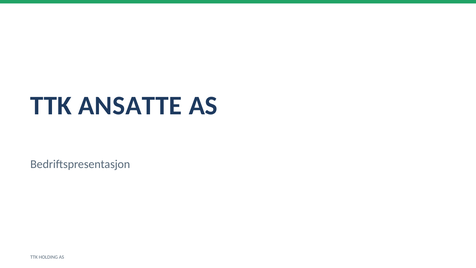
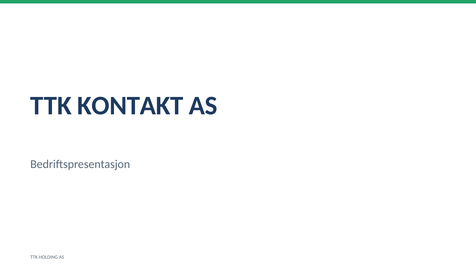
ANSATTE: ANSATTE -> KONTAKT
